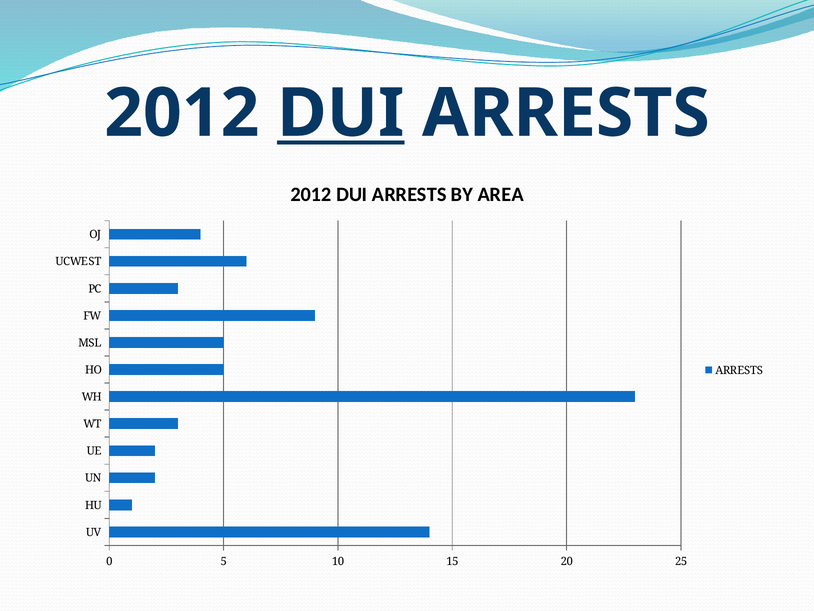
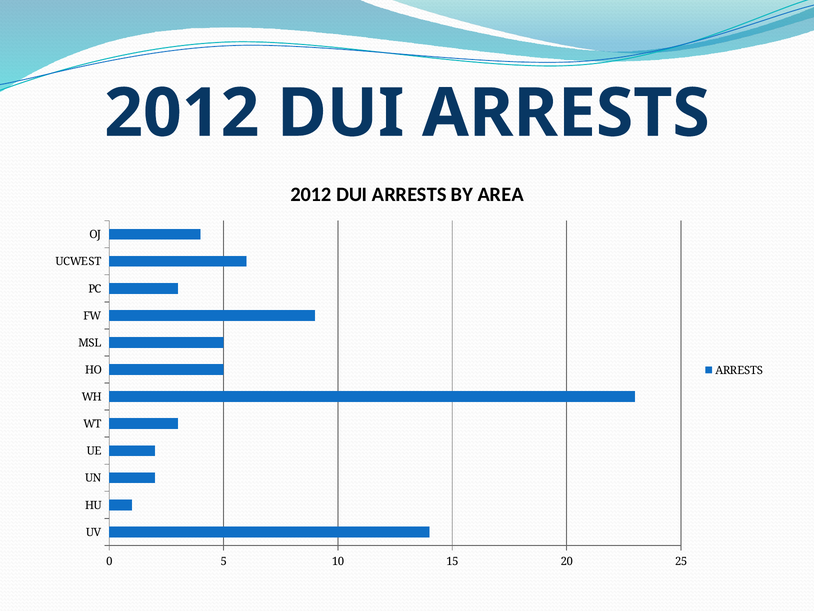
DUI at (341, 113) underline: present -> none
